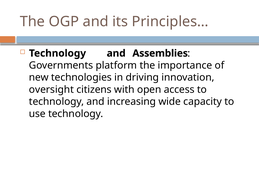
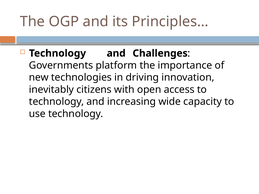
Assemblies: Assemblies -> Challenges
oversight: oversight -> inevitably
